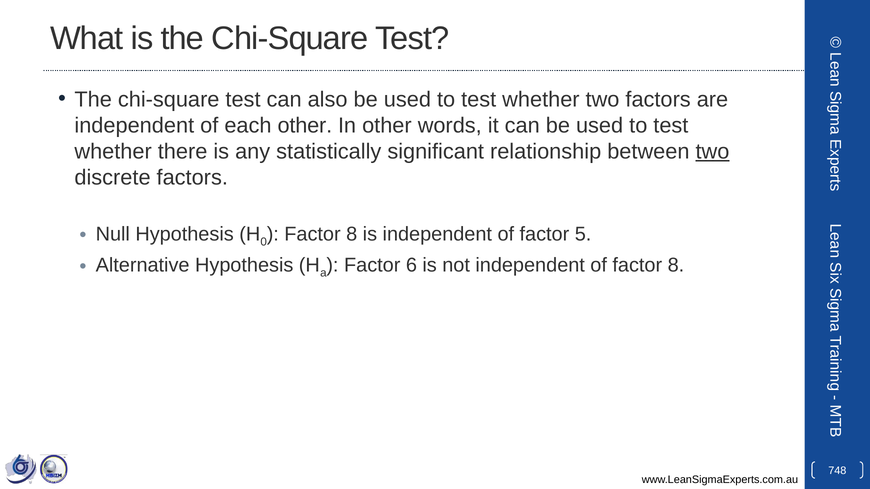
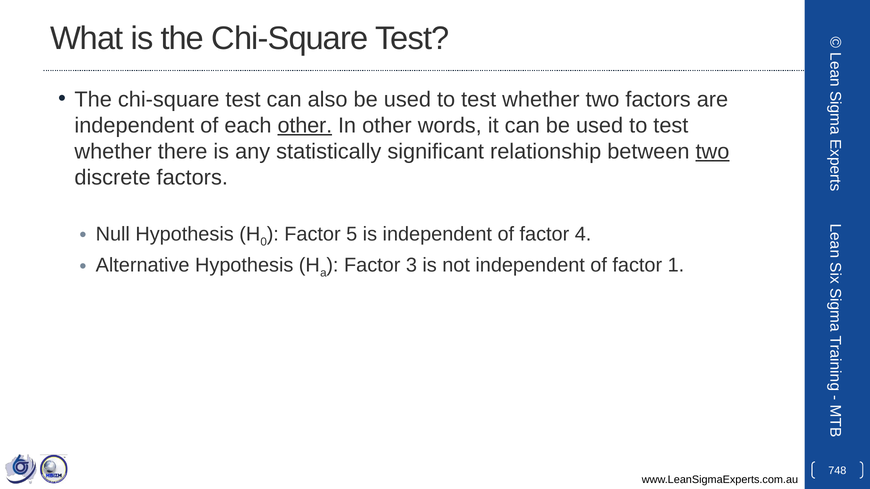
other at (305, 126) underline: none -> present
8 at (352, 234): 8 -> 5
5: 5 -> 4
6: 6 -> 3
of factor 8: 8 -> 1
